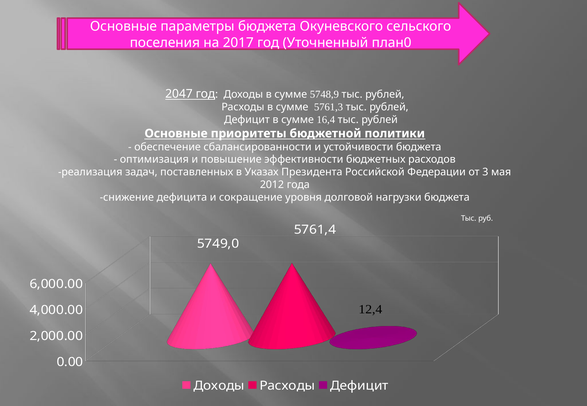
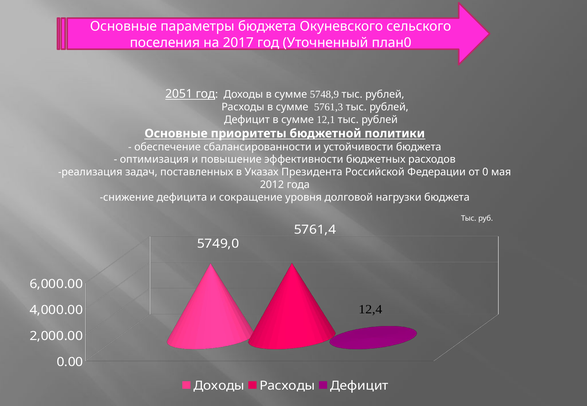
2047: 2047 -> 2051
16,4: 16,4 -> 12,1
3: 3 -> 0
